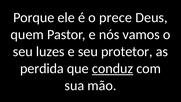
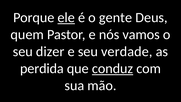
ele underline: none -> present
prece: prece -> gente
luzes: luzes -> dizer
protetor: protetor -> verdade
